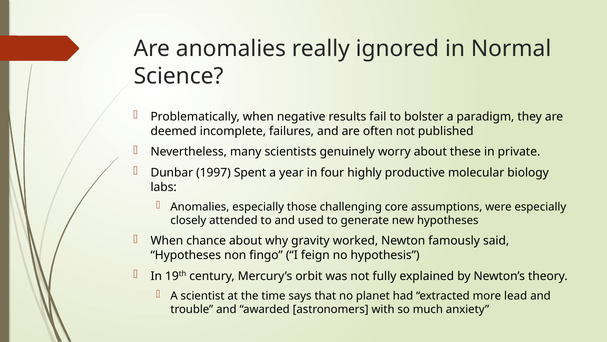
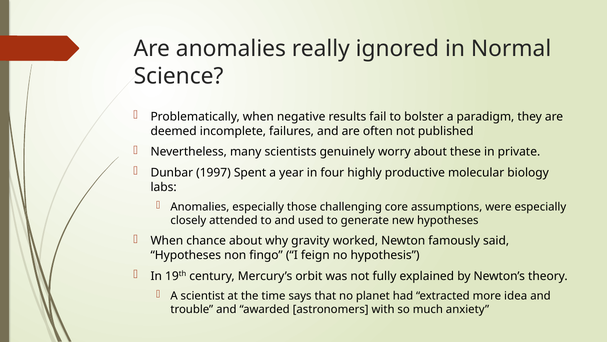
lead: lead -> idea
